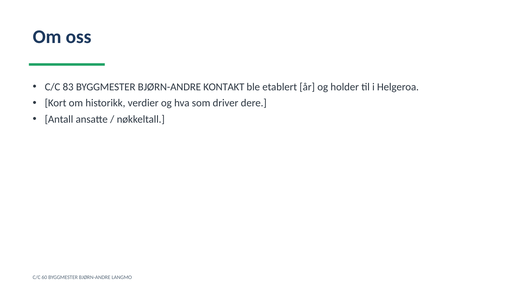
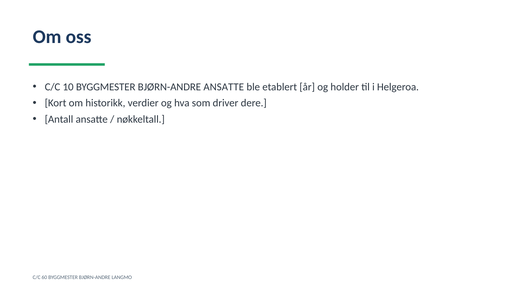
83: 83 -> 10
BJØRN-ANDRE KONTAKT: KONTAKT -> ANSATTE
